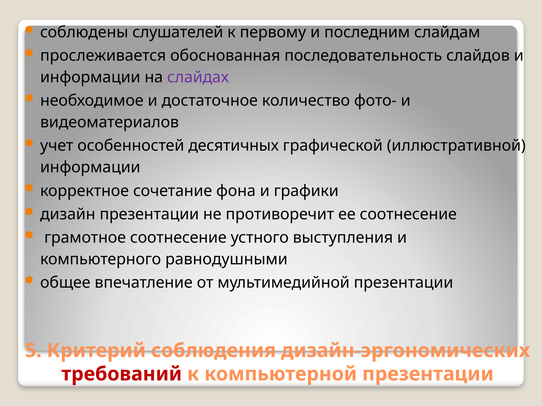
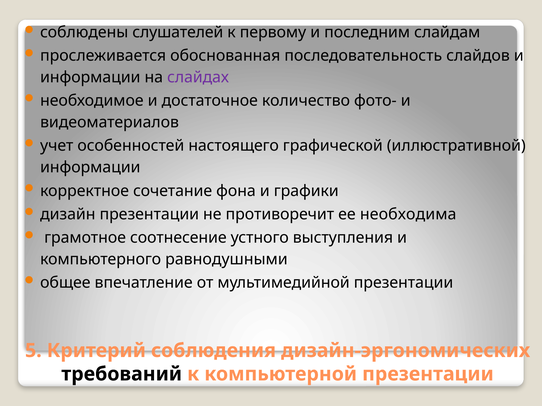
десятичных: десятичных -> настоящего
ее соотнесение: соотнесение -> необходима
требований colour: red -> black
